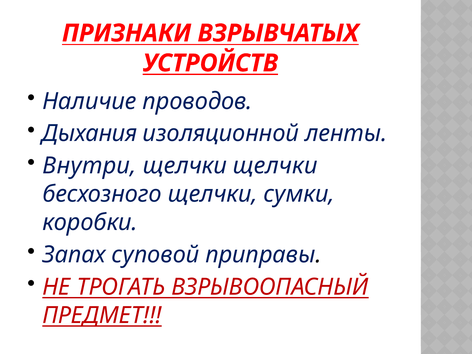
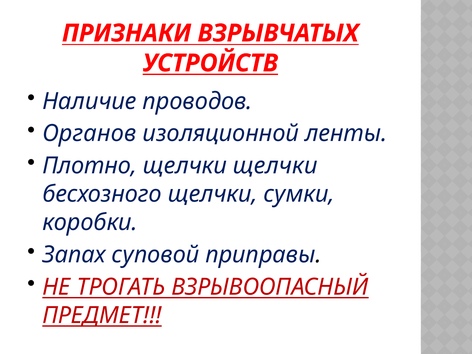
Дыхания: Дыхания -> Органов
Внутри: Внутри -> Плотно
